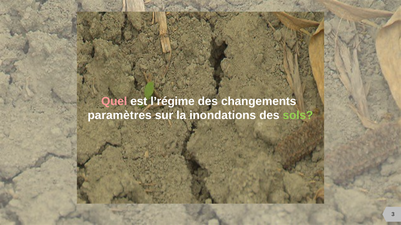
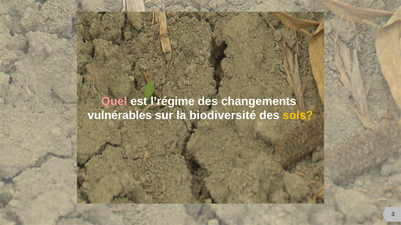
paramètres: paramètres -> vulnérables
inondations: inondations -> biodiversité
sols colour: light green -> yellow
